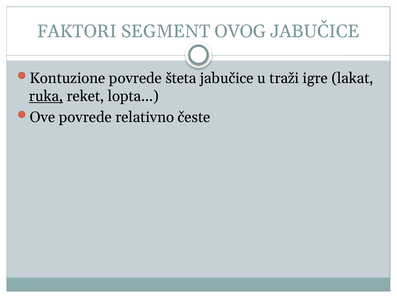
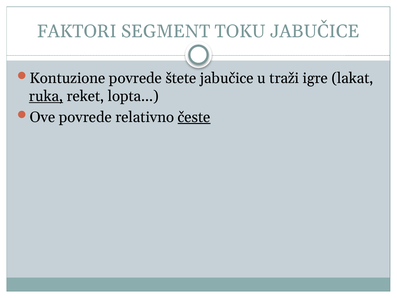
OVOG: OVOG -> TOKU
šteta: šteta -> štete
česte underline: none -> present
